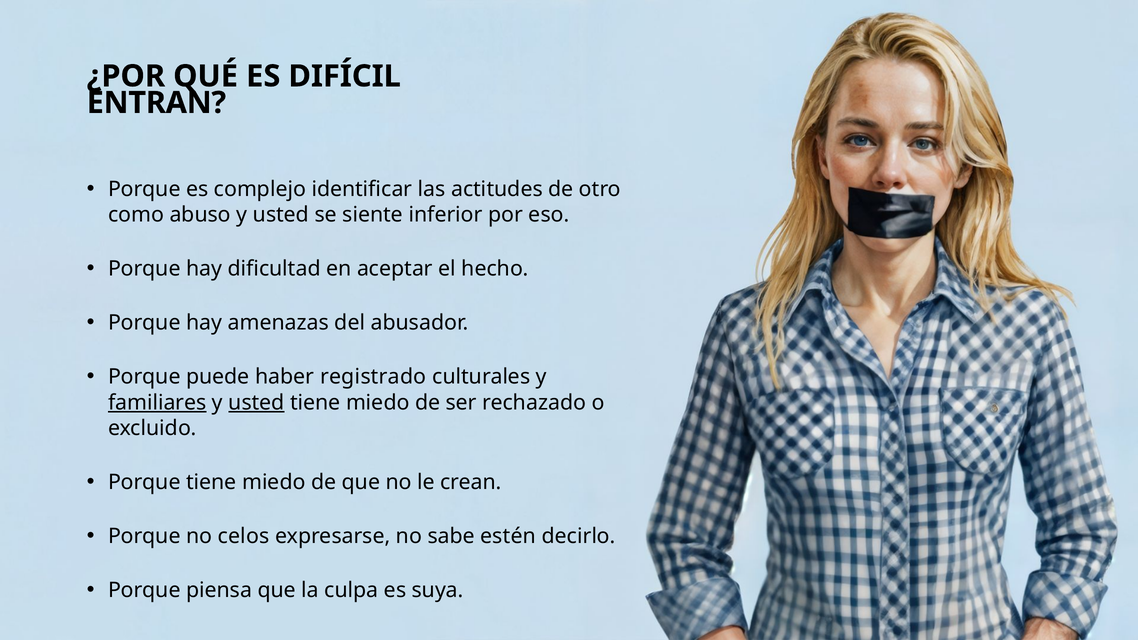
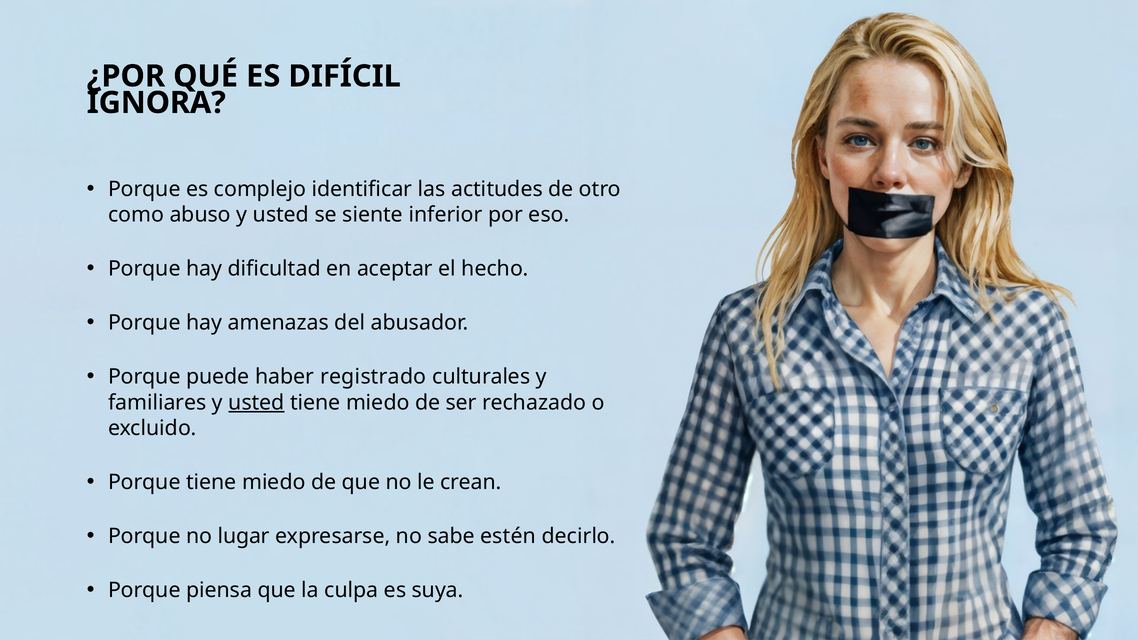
ENTRAN: ENTRAN -> IGNORA
familiares underline: present -> none
celos: celos -> lugar
